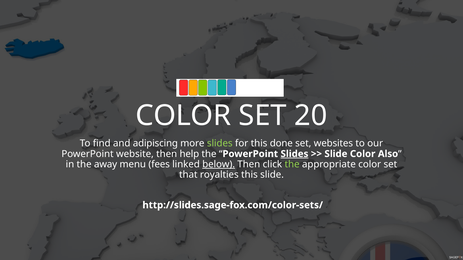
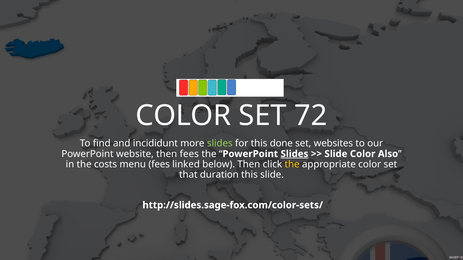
20: 20 -> 72
adipiscing: adipiscing -> incididunt
then help: help -> fees
away: away -> costs
below underline: present -> none
the at (292, 165) colour: light green -> yellow
royalties: royalties -> duration
